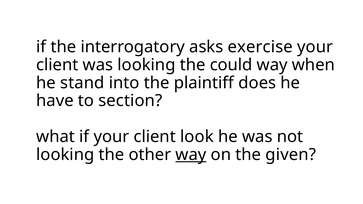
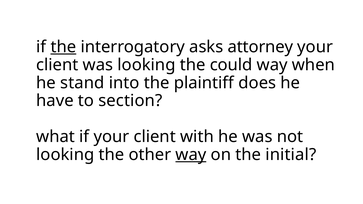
the at (63, 47) underline: none -> present
exercise: exercise -> attorney
look: look -> with
given: given -> initial
